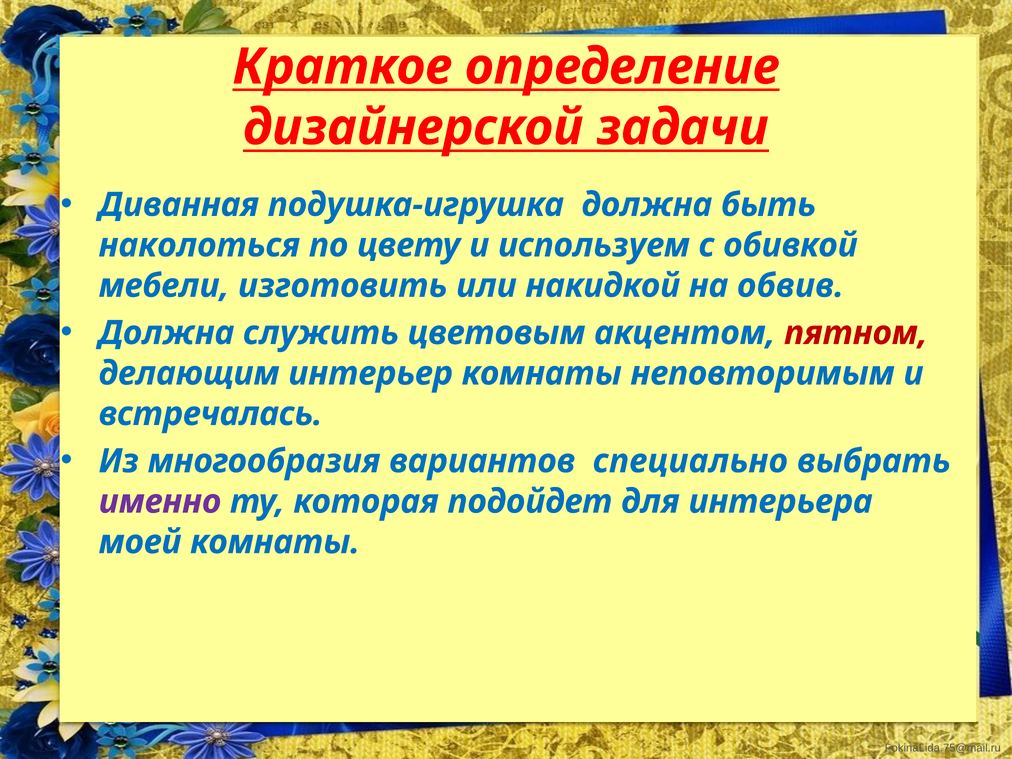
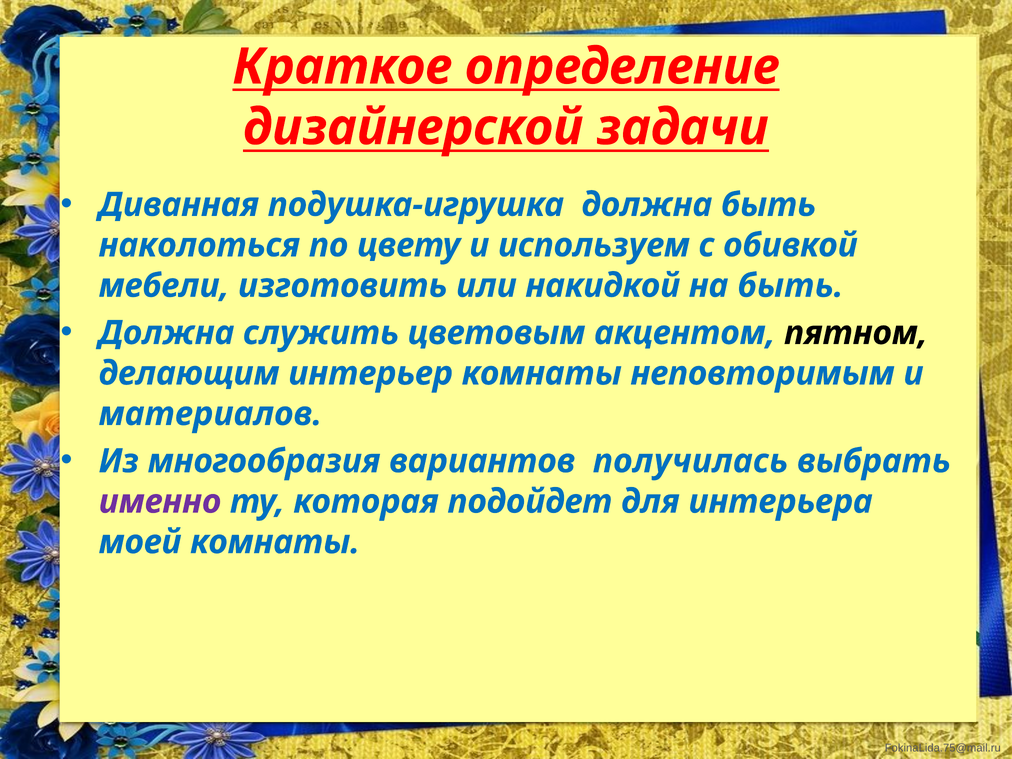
на обвив: обвив -> быть
пятном colour: red -> black
встречалась: встречалась -> материалов
специально: специально -> получилась
